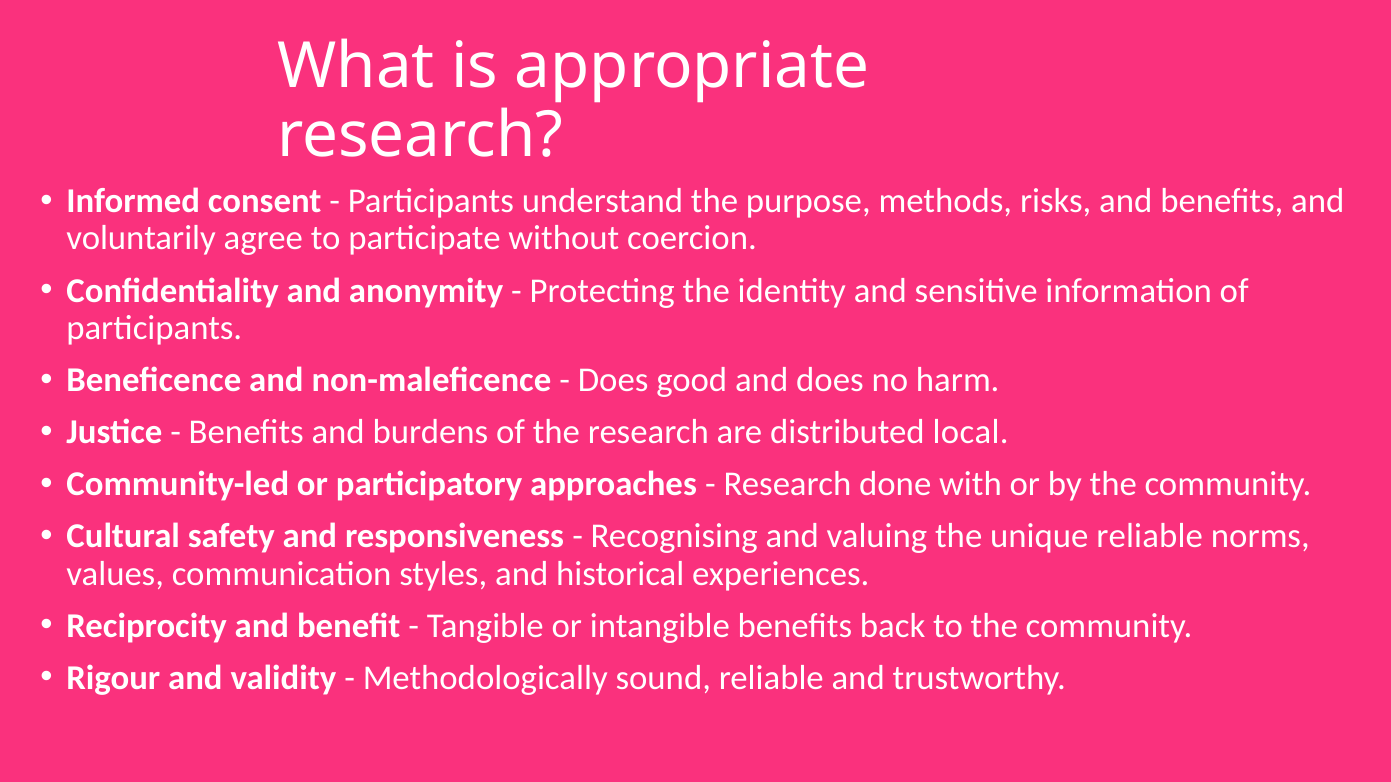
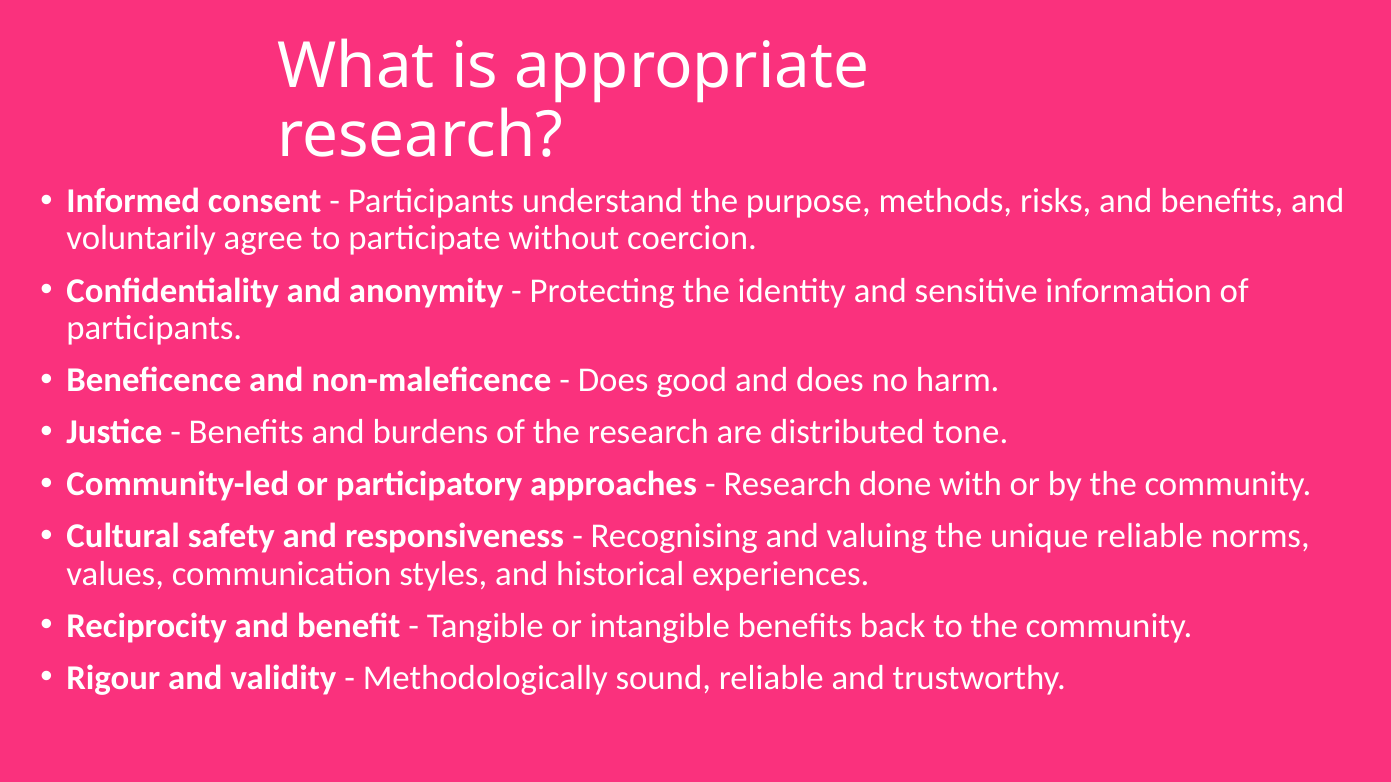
local: local -> tone
